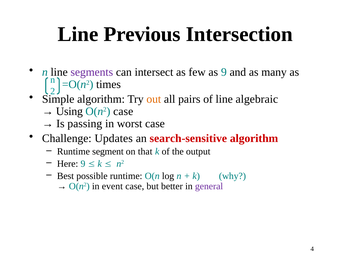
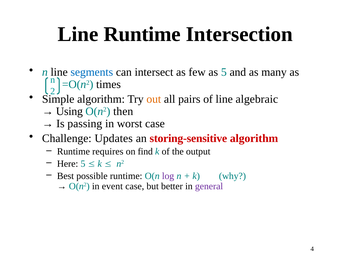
Line Previous: Previous -> Runtime
segments colour: purple -> blue
as 9: 9 -> 5
O(n2 case: case -> then
search-sensitive: search-sensitive -> storing-sensitive
segment: segment -> requires
that: that -> find
Here 9: 9 -> 5
log colour: black -> purple
